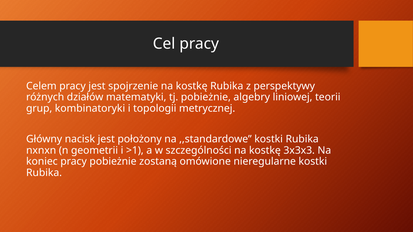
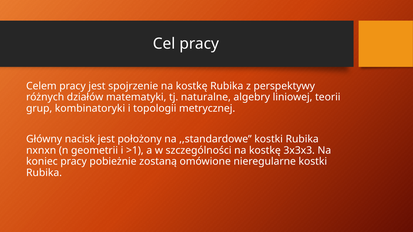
tj pobieżnie: pobieżnie -> naturalne
